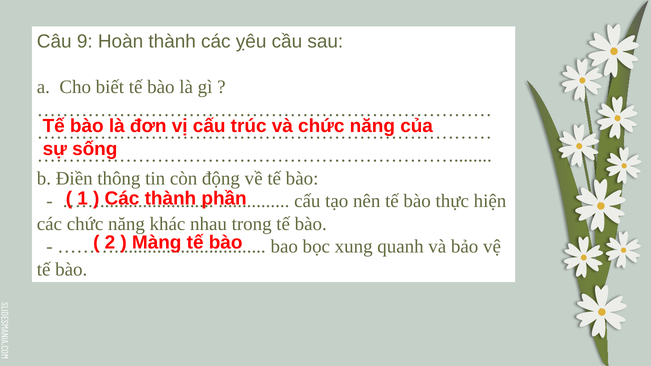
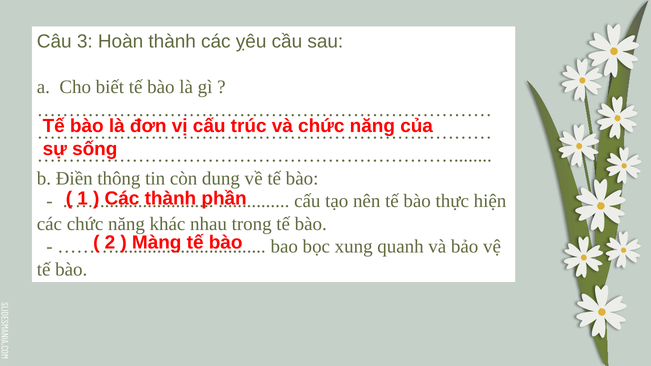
9: 9 -> 3
động: động -> dung
